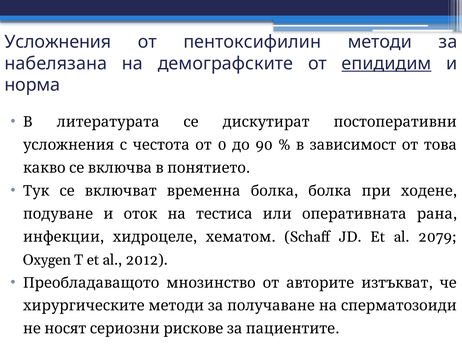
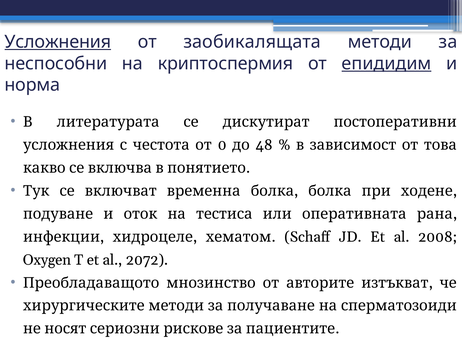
Усложнения at (58, 42) underline: none -> present
пентоксифилин: пентоксифилин -> заобикалящата
набелязана: набелязана -> неспособни
демографските: демографските -> криптоспермия
90: 90 -> 48
2079: 2079 -> 2008
2012: 2012 -> 2072
